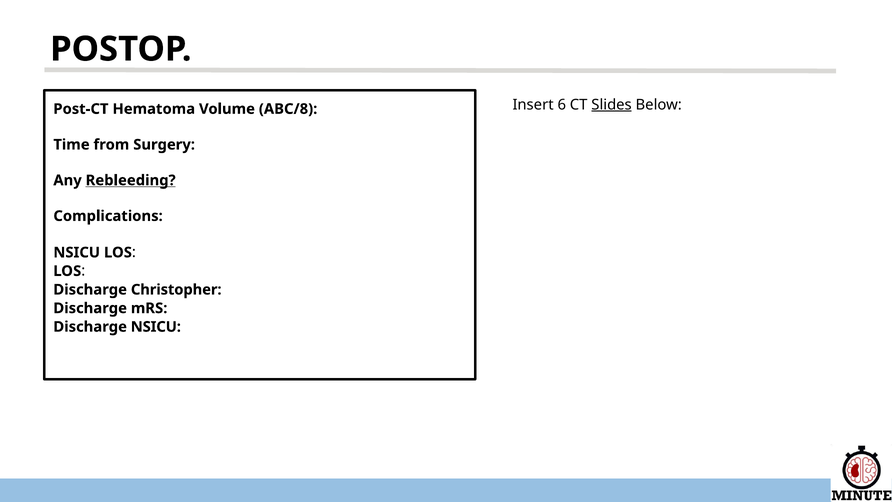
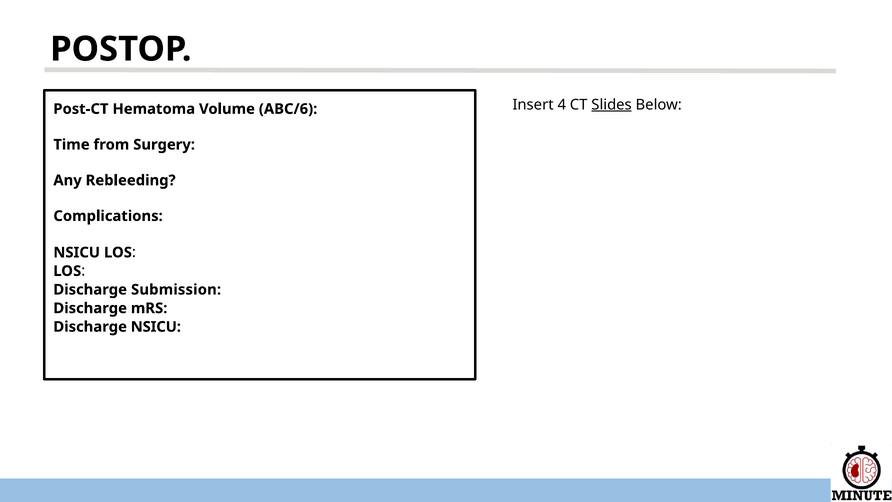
6: 6 -> 4
ABC/8: ABC/8 -> ABC/6
Rebleeding underline: present -> none
Christopher: Christopher -> Submission
